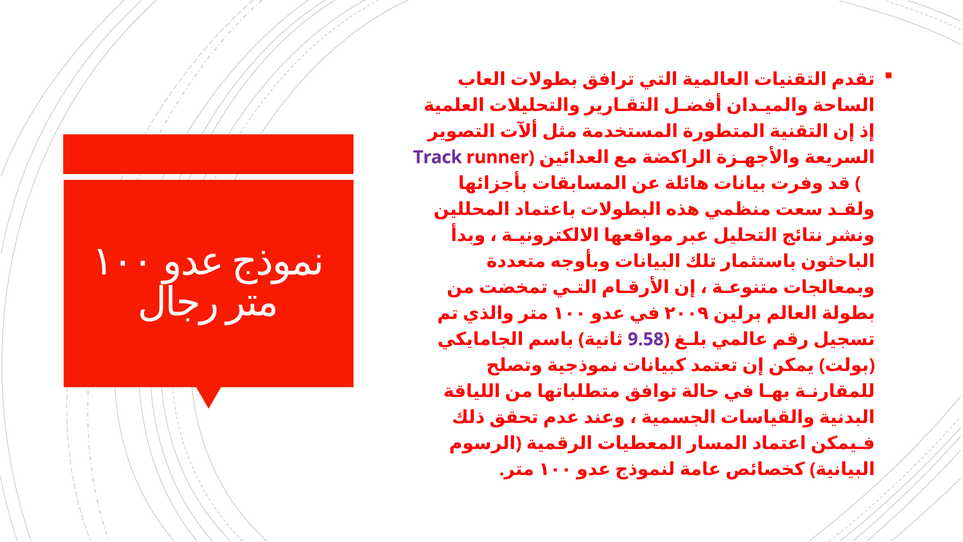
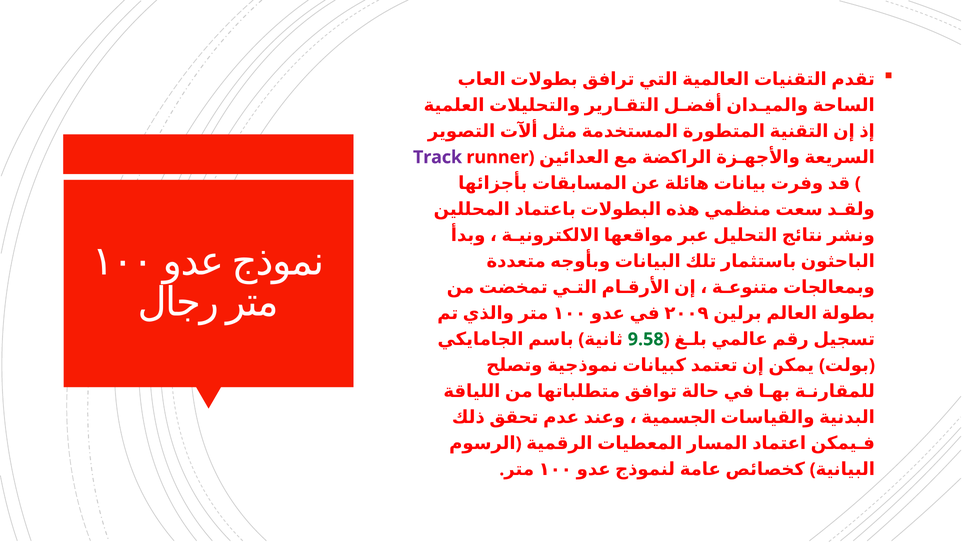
9.58 colour: purple -> green
